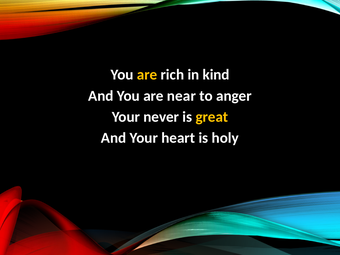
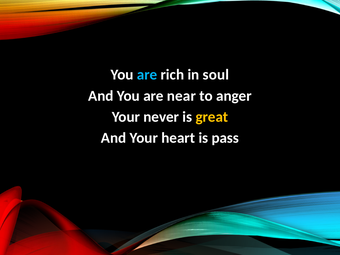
are at (147, 75) colour: yellow -> light blue
kind: kind -> soul
holy: holy -> pass
